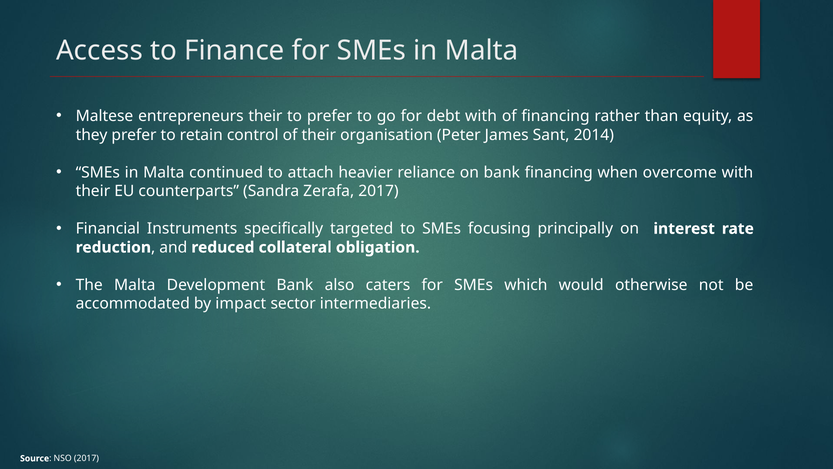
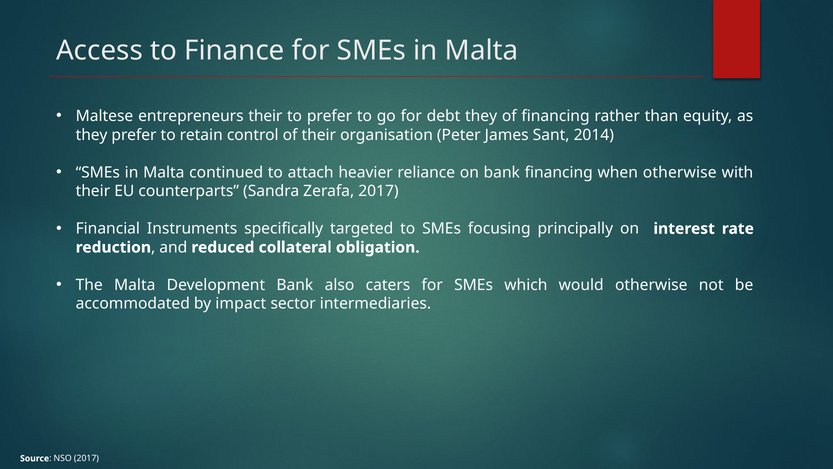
debt with: with -> they
when overcome: overcome -> otherwise
